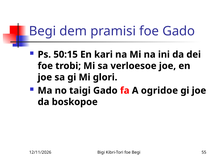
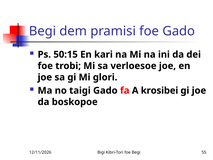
ogridoe: ogridoe -> krosibei
